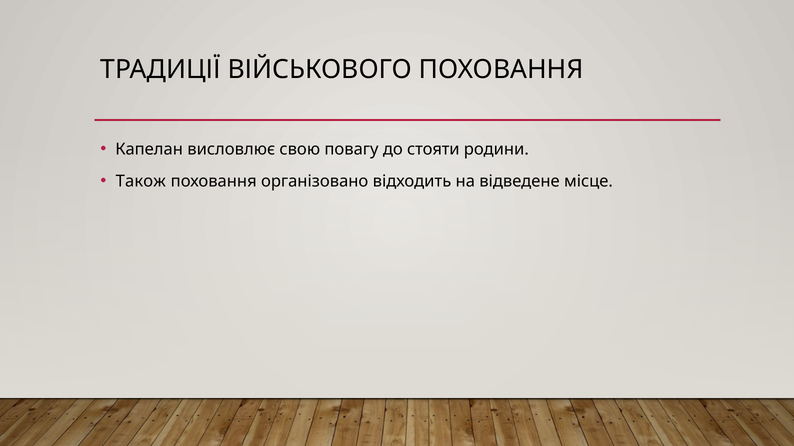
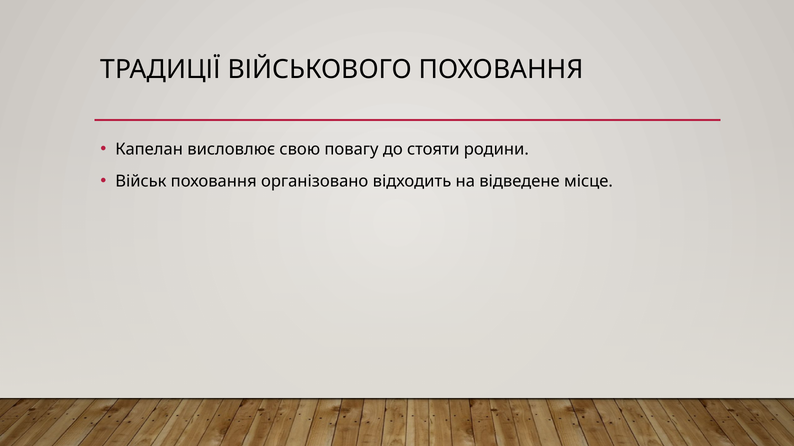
Також: Також -> Військ
